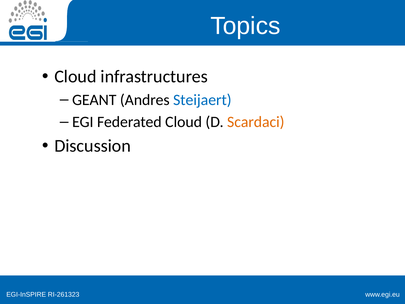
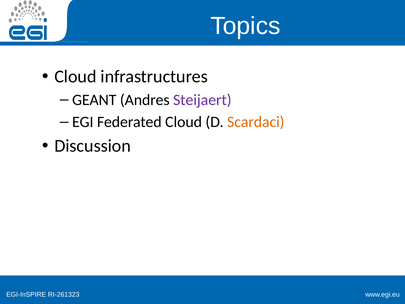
Steijaert colour: blue -> purple
